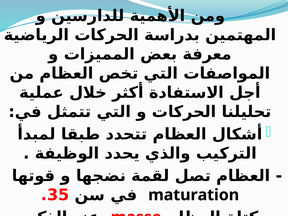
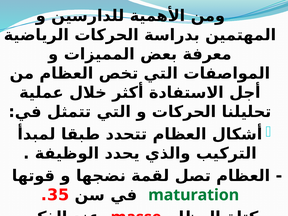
maturation colour: black -> green
